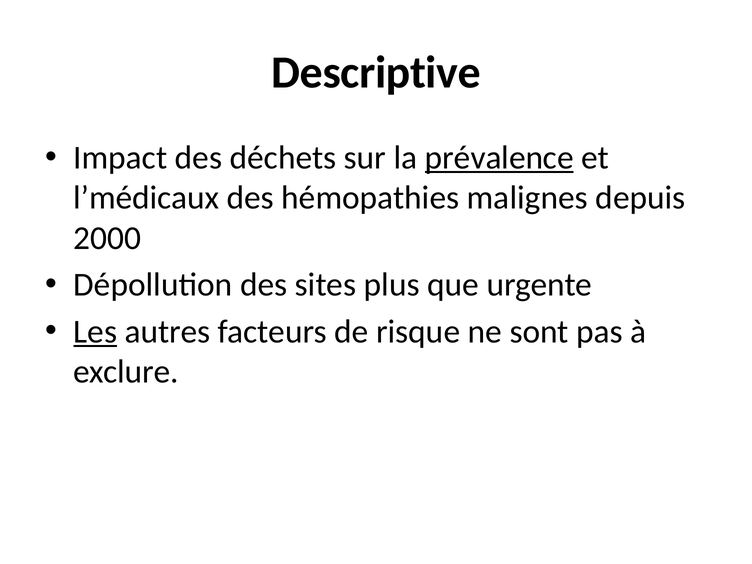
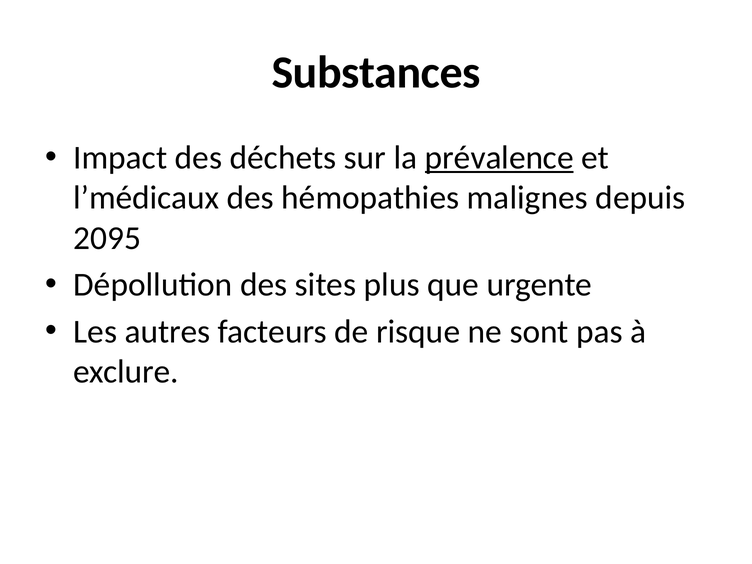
Descriptive: Descriptive -> Substances
2000: 2000 -> 2095
Les underline: present -> none
